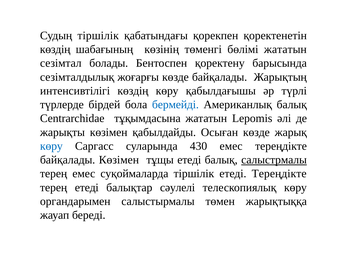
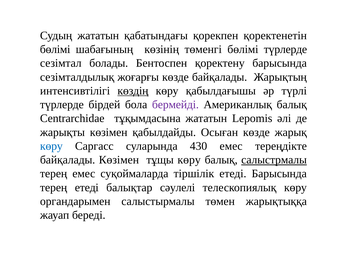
Судың тіршілік: тіршілік -> жататын
көздің at (55, 49): көздің -> бөлімі
бөлімі жататын: жататын -> түрлерде
көздің at (133, 91) underline: none -> present
бермейді colour: blue -> purple
тұщы етеді: етеді -> көру
етеді Тереңдікте: Тереңдікте -> Барысында
